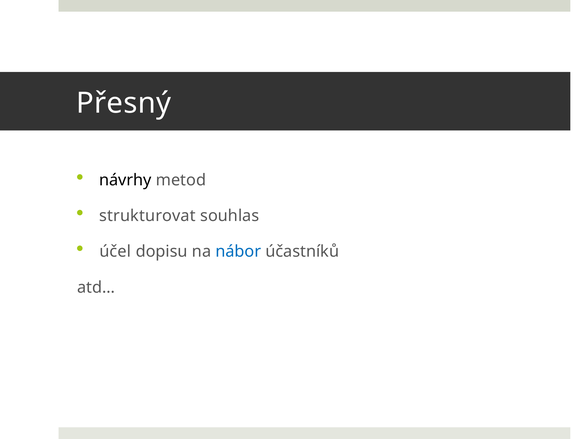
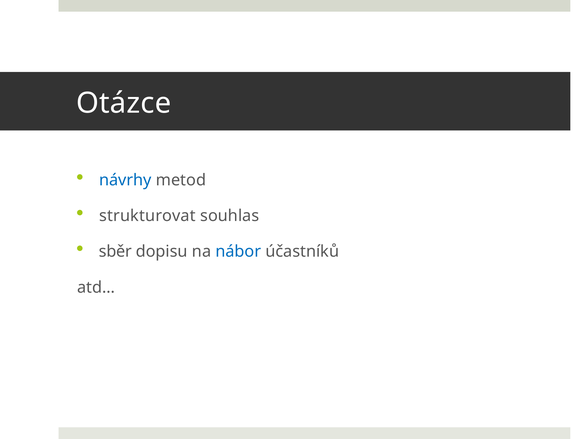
Přesný: Přesný -> Otázce
návrhy colour: black -> blue
účel: účel -> sběr
